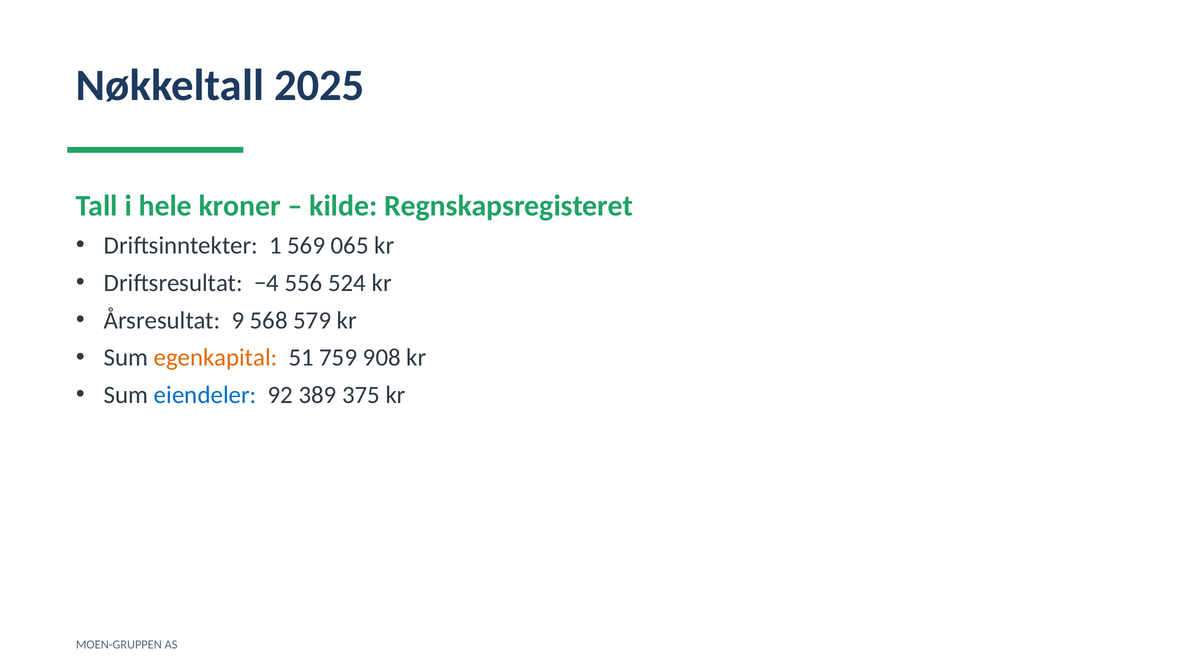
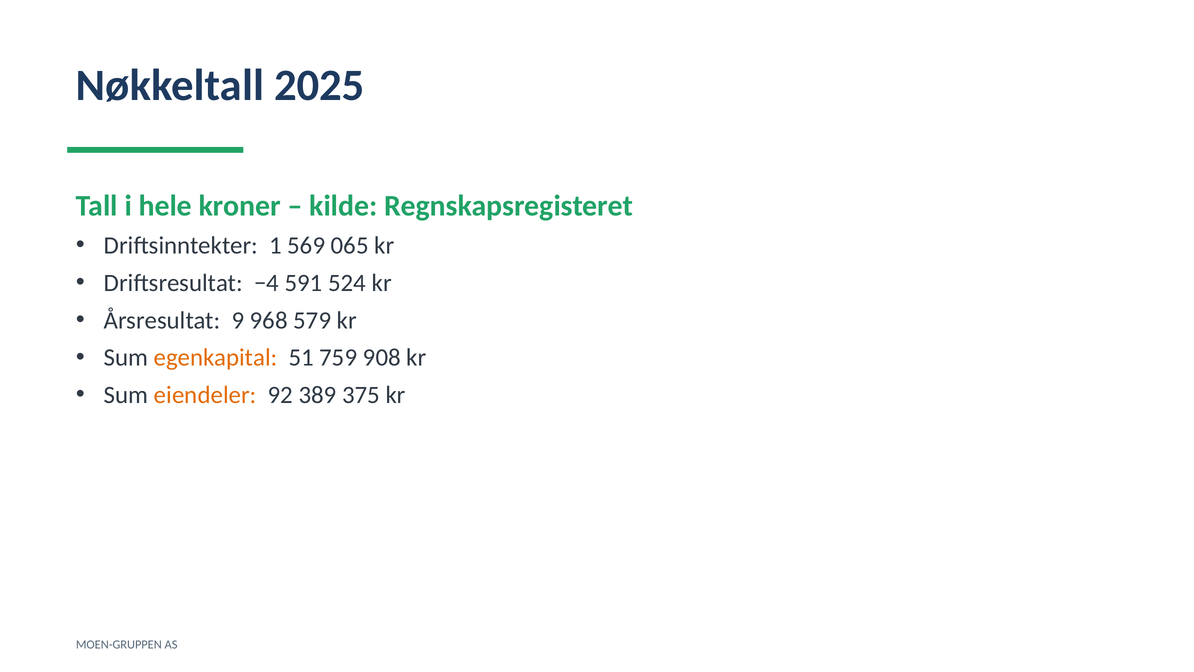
556: 556 -> 591
568: 568 -> 968
eiendeler colour: blue -> orange
